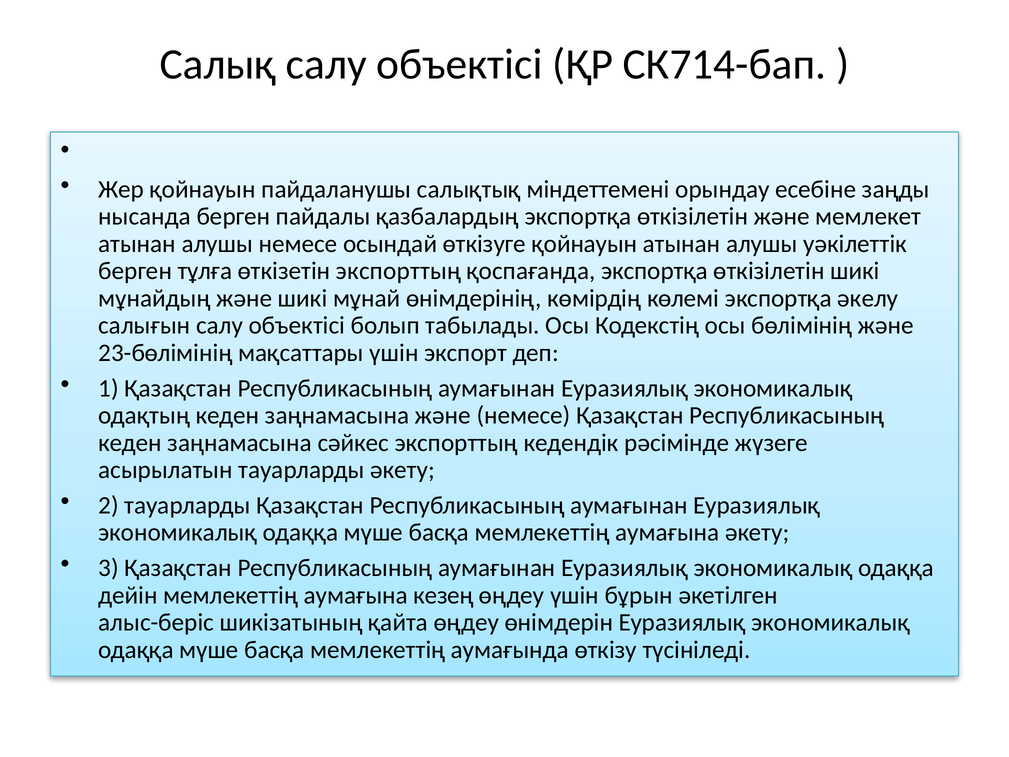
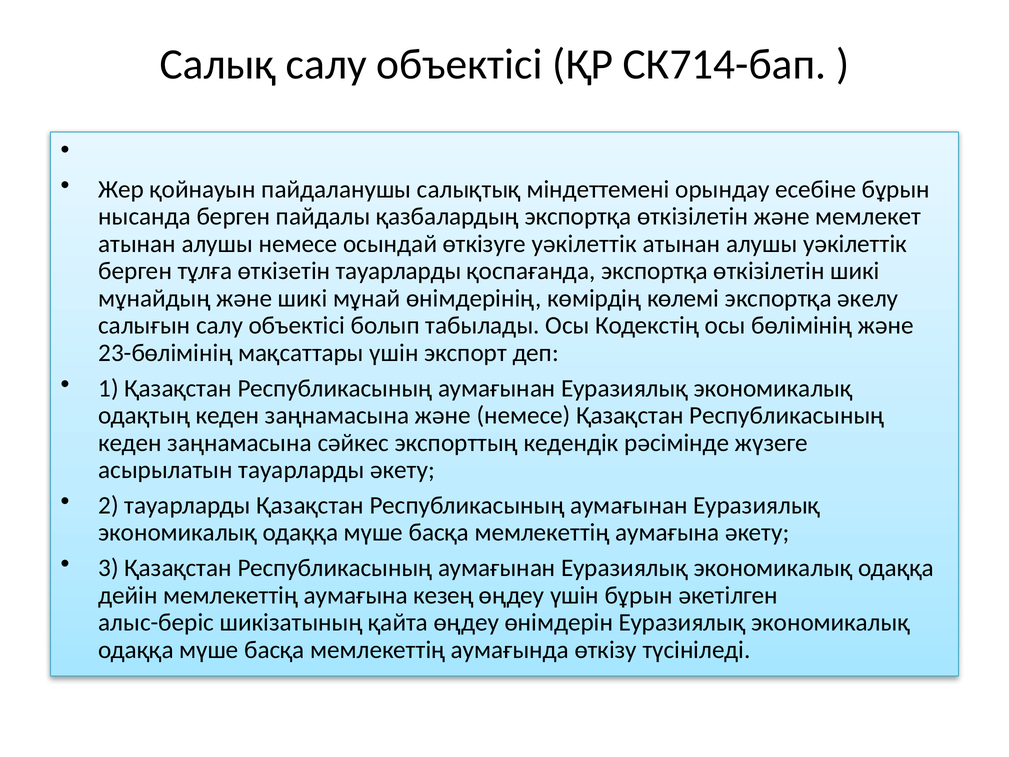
есебіне заңды: заңды -> бұрын
өткізуге қойнауын: қойнауын -> уәкілеттік
өткізетін экспорттың: экспорттың -> тауарларды
